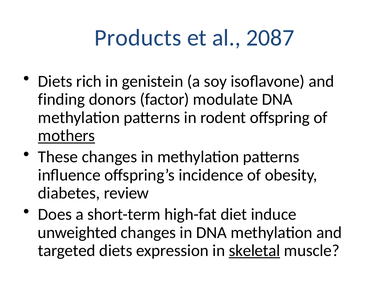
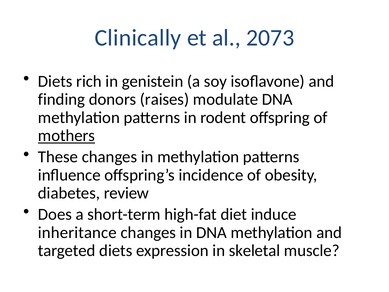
Products: Products -> Clinically
2087: 2087 -> 2073
factor: factor -> raises
unweighted: unweighted -> inheritance
skeletal underline: present -> none
